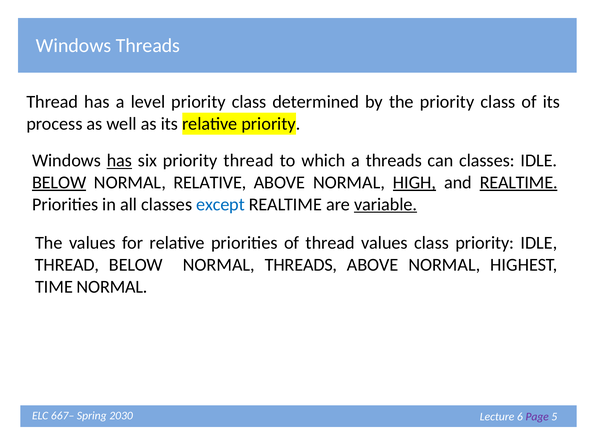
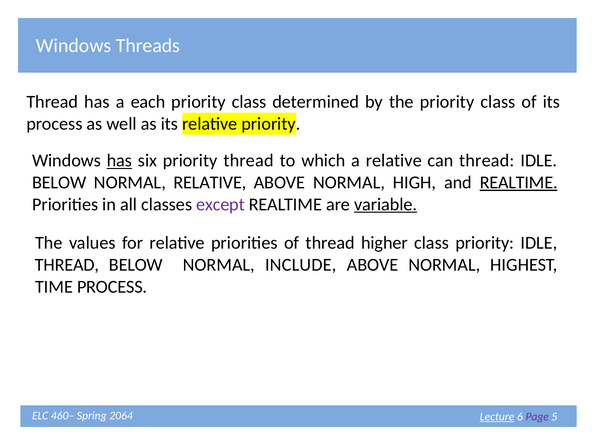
level: level -> each
a threads: threads -> relative
can classes: classes -> thread
BELOW at (59, 182) underline: present -> none
HIGH underline: present -> none
except colour: blue -> purple
thread values: values -> higher
NORMAL THREADS: THREADS -> INCLUDE
TIME NORMAL: NORMAL -> PROCESS
667–: 667– -> 460–
2030: 2030 -> 2064
Lecture underline: none -> present
